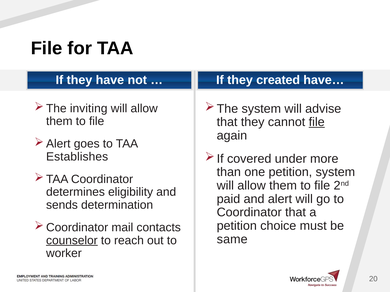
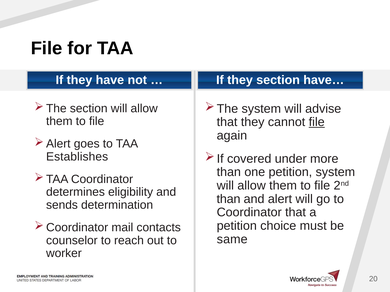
they created: created -> section
inviting at (89, 109): inviting -> section
paid at (228, 199): paid -> than
counselor underline: present -> none
